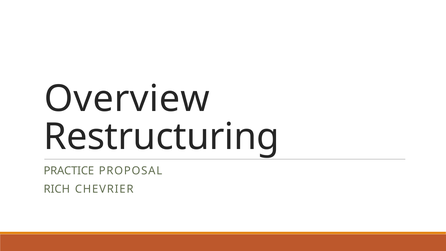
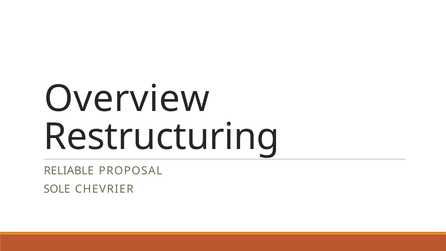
PRACTICE: PRACTICE -> RELIABLE
RICH: RICH -> SOLE
